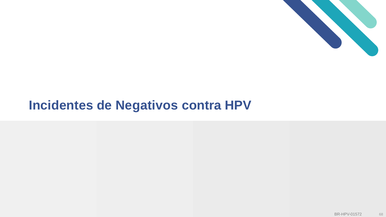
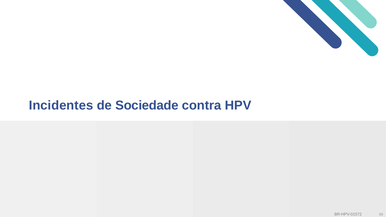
Negativos: Negativos -> Sociedade
